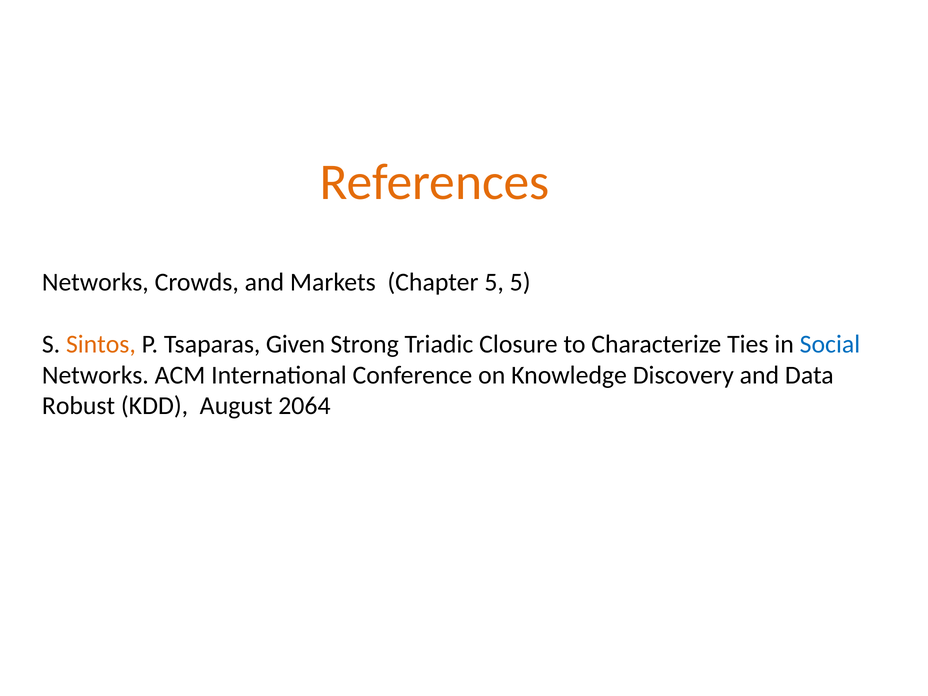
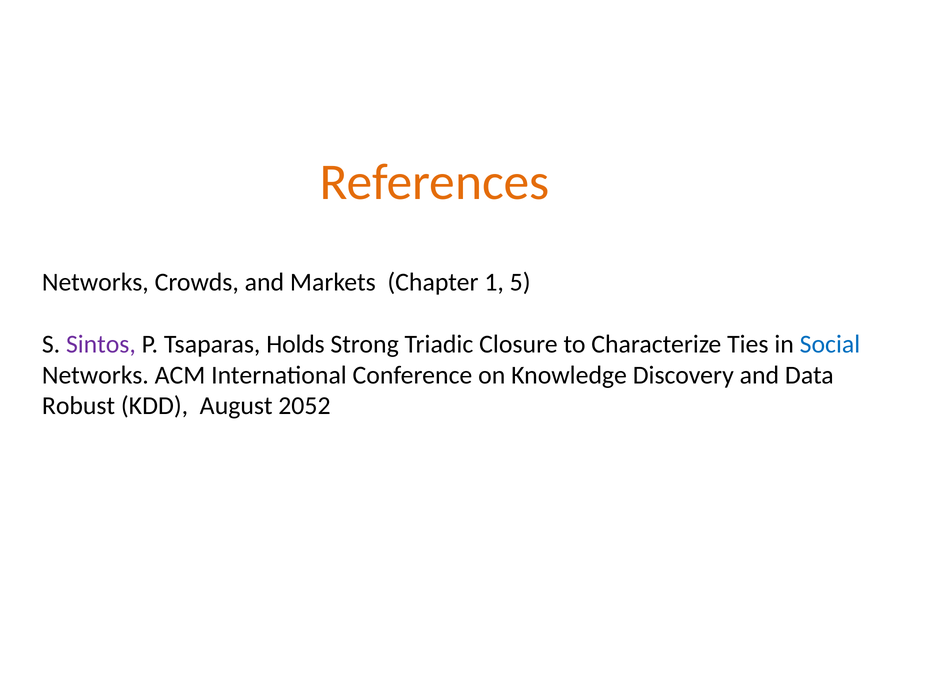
Chapter 5: 5 -> 1
Sintos colour: orange -> purple
Given: Given -> Holds
2064: 2064 -> 2052
